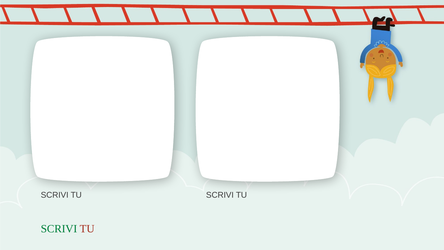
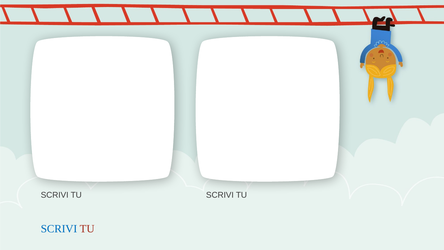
SCRIVI at (59, 229) colour: green -> blue
